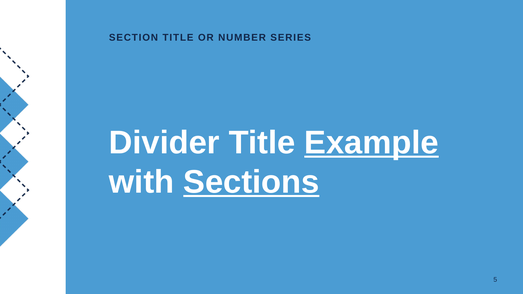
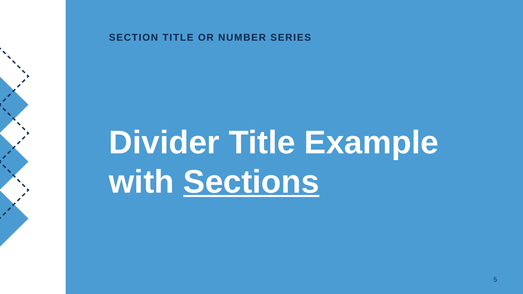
Example underline: present -> none
